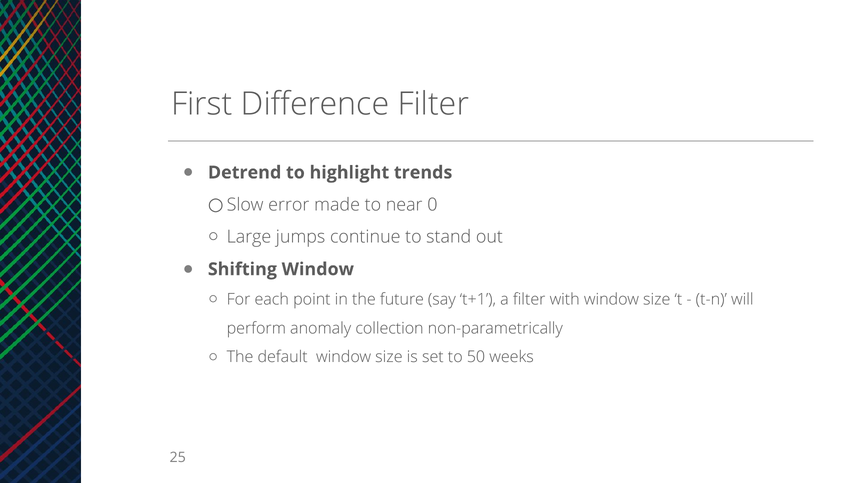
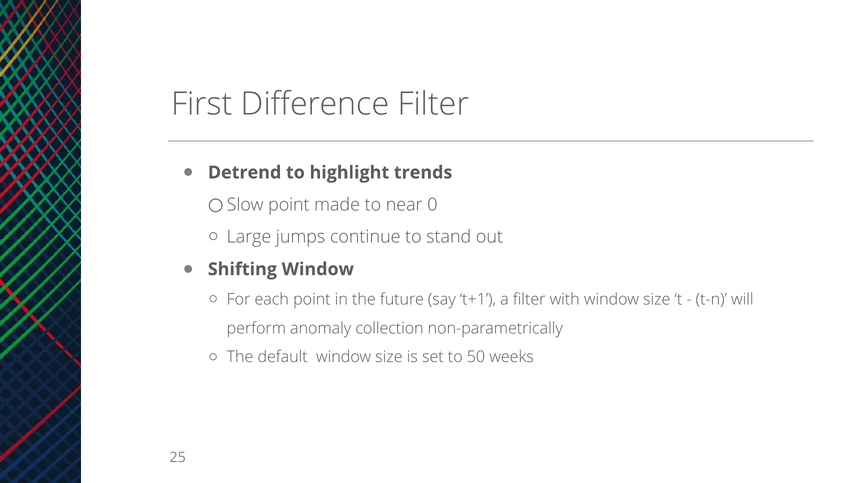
error at (289, 205): error -> point
